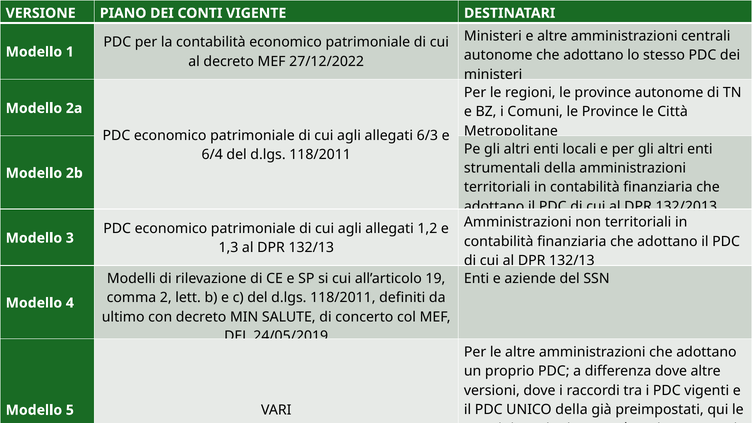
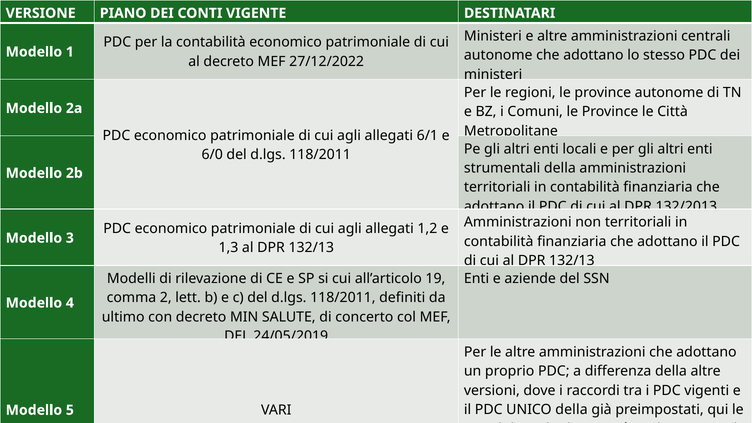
6/3: 6/3 -> 6/1
6/4: 6/4 -> 6/0
differenza dove: dove -> della
